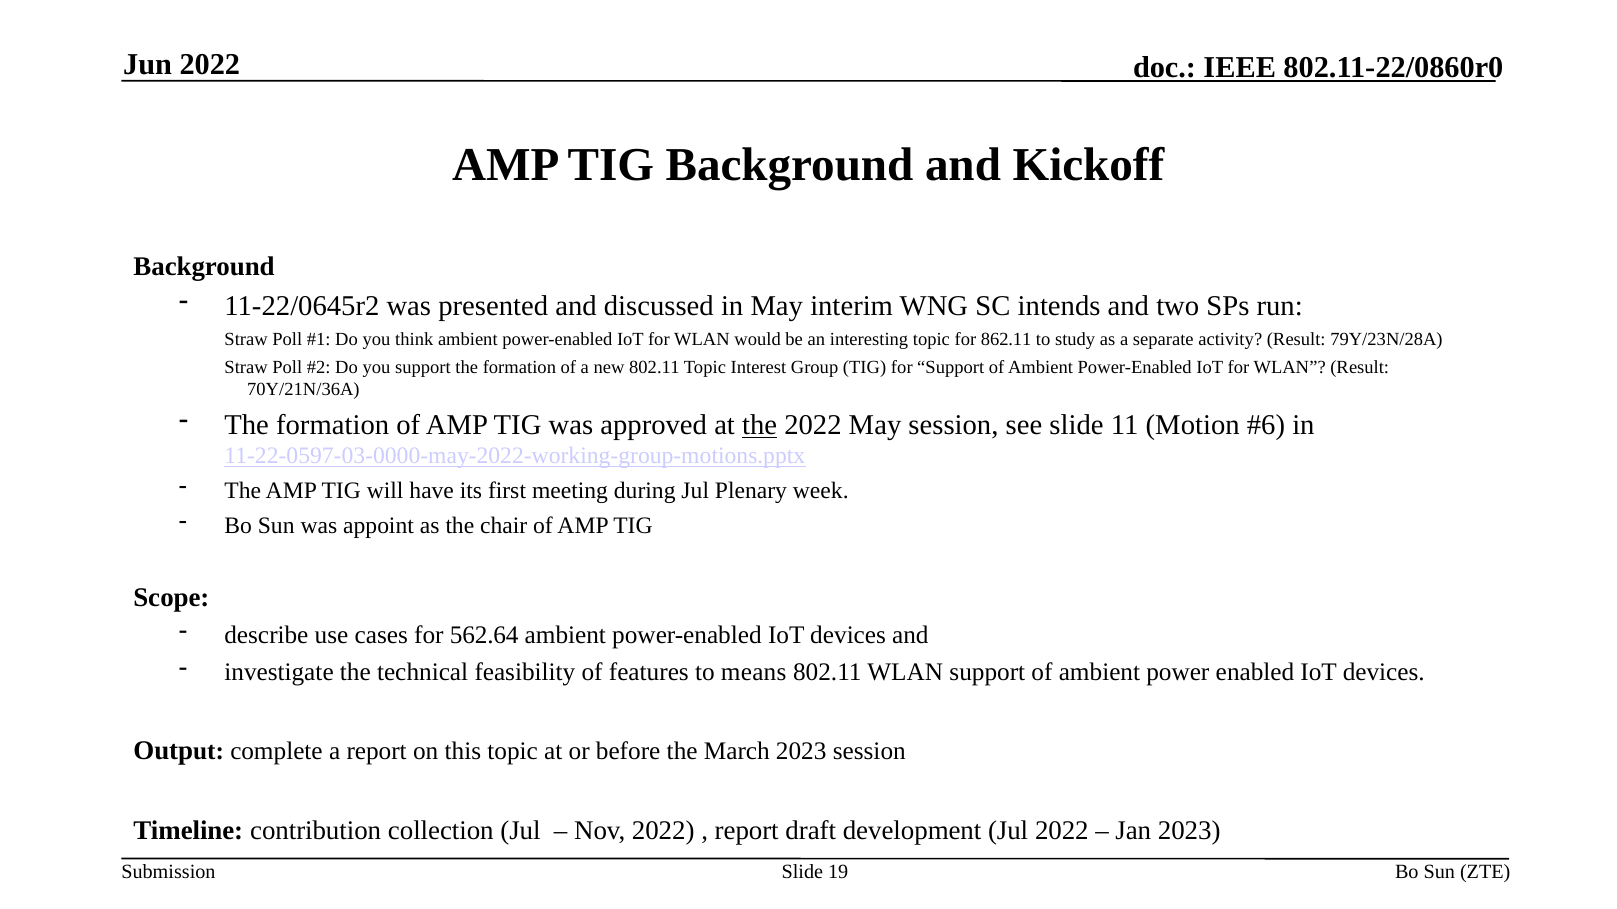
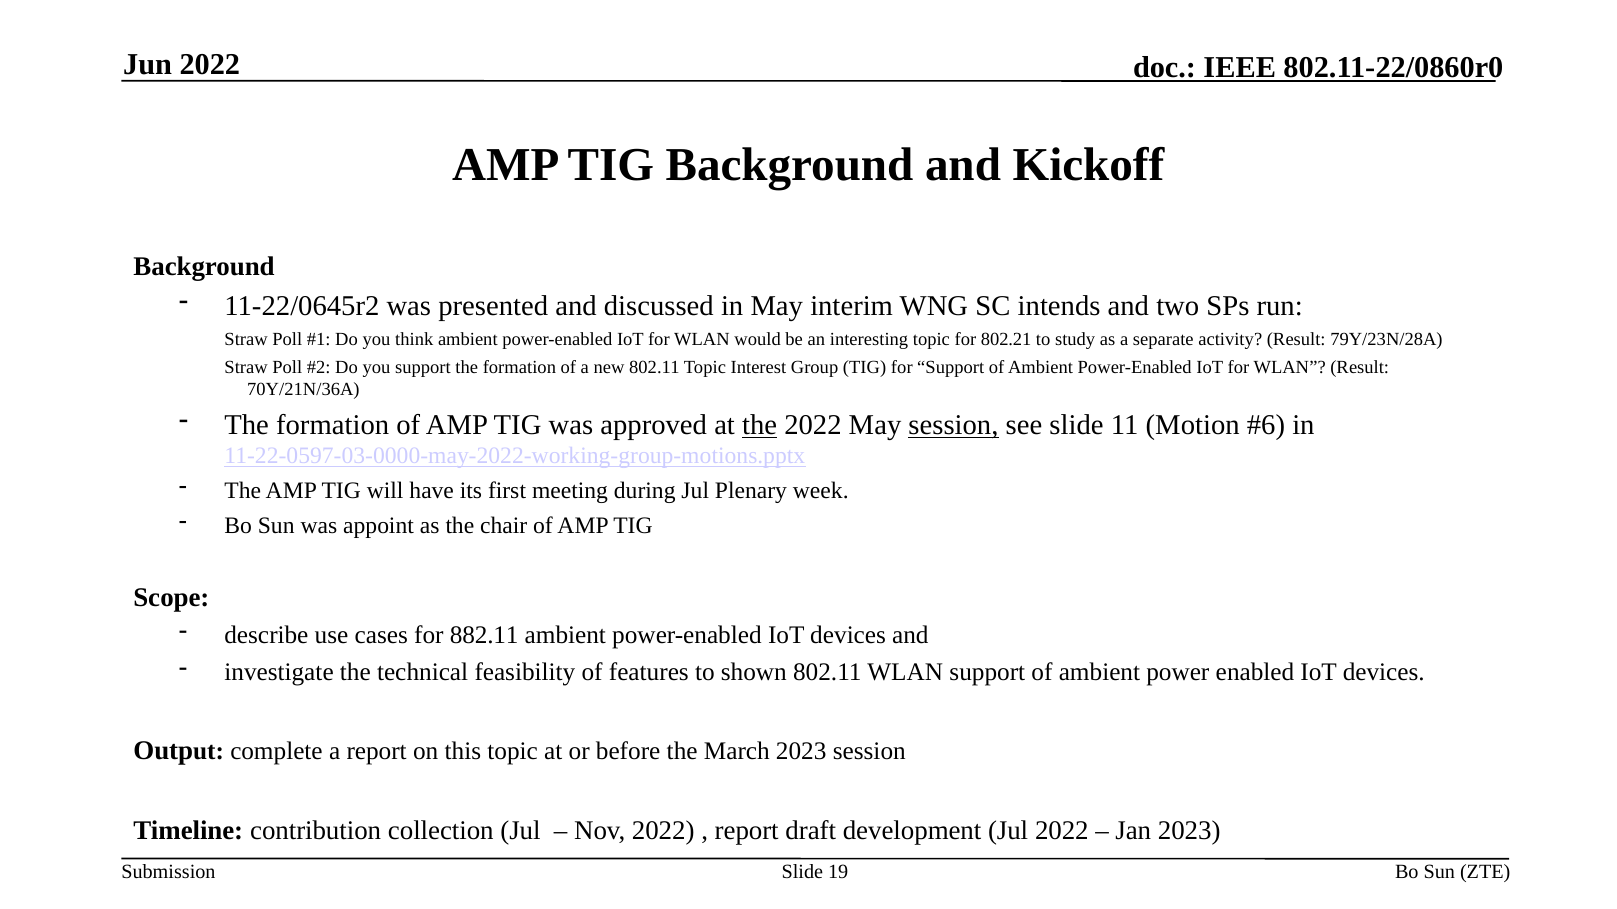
862.11: 862.11 -> 802.21
session at (953, 425) underline: none -> present
562.64: 562.64 -> 882.11
means: means -> shown
